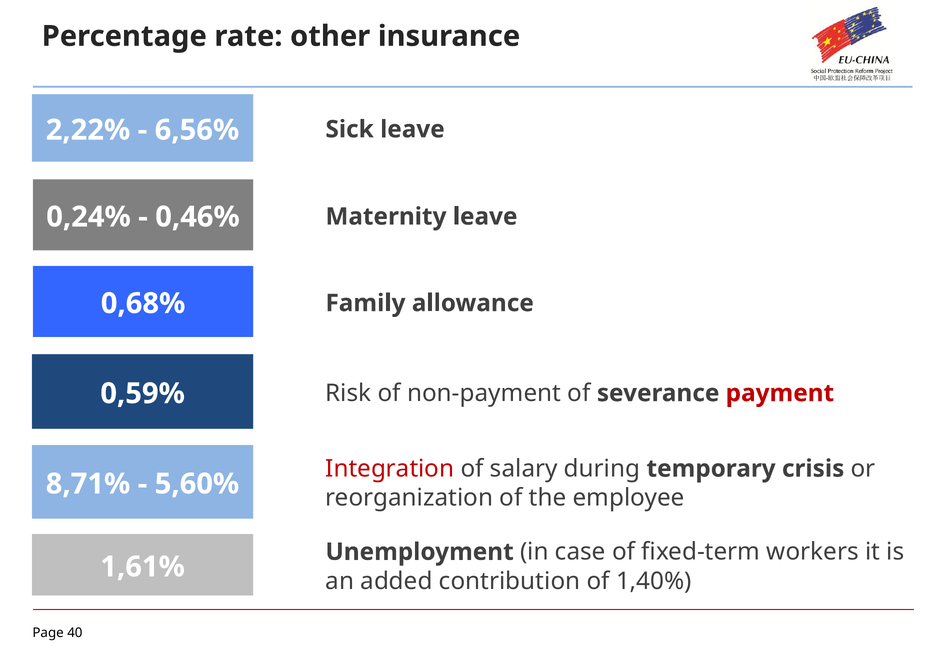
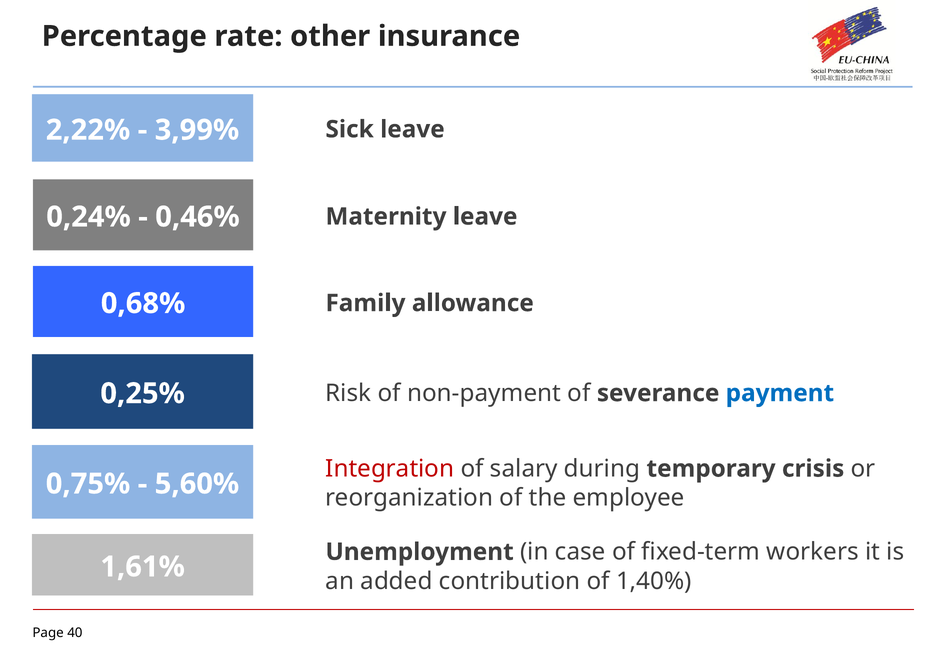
6,56%: 6,56% -> 3,99%
0,59%: 0,59% -> 0,25%
payment colour: red -> blue
8,71%: 8,71% -> 0,75%
